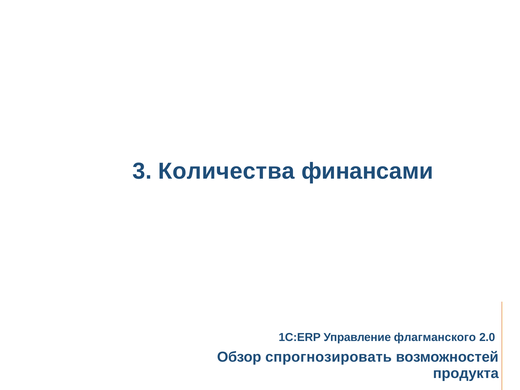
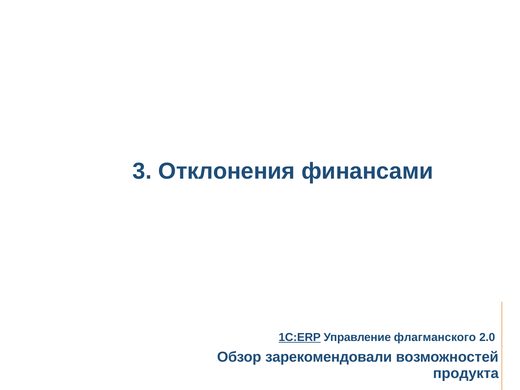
Количества: Количества -> Отклонения
1С:ERP underline: none -> present
спрогнозировать: спрогнозировать -> зарекомендовали
